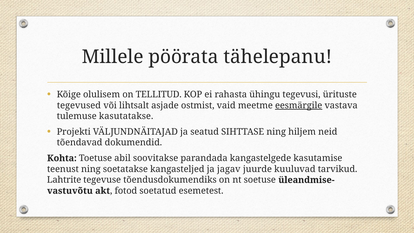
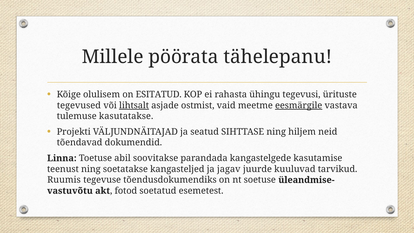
TELLITUD: TELLITUD -> ESITATUD
lihtsalt underline: none -> present
Kohta: Kohta -> Linna
Lahtrite: Lahtrite -> Ruumis
